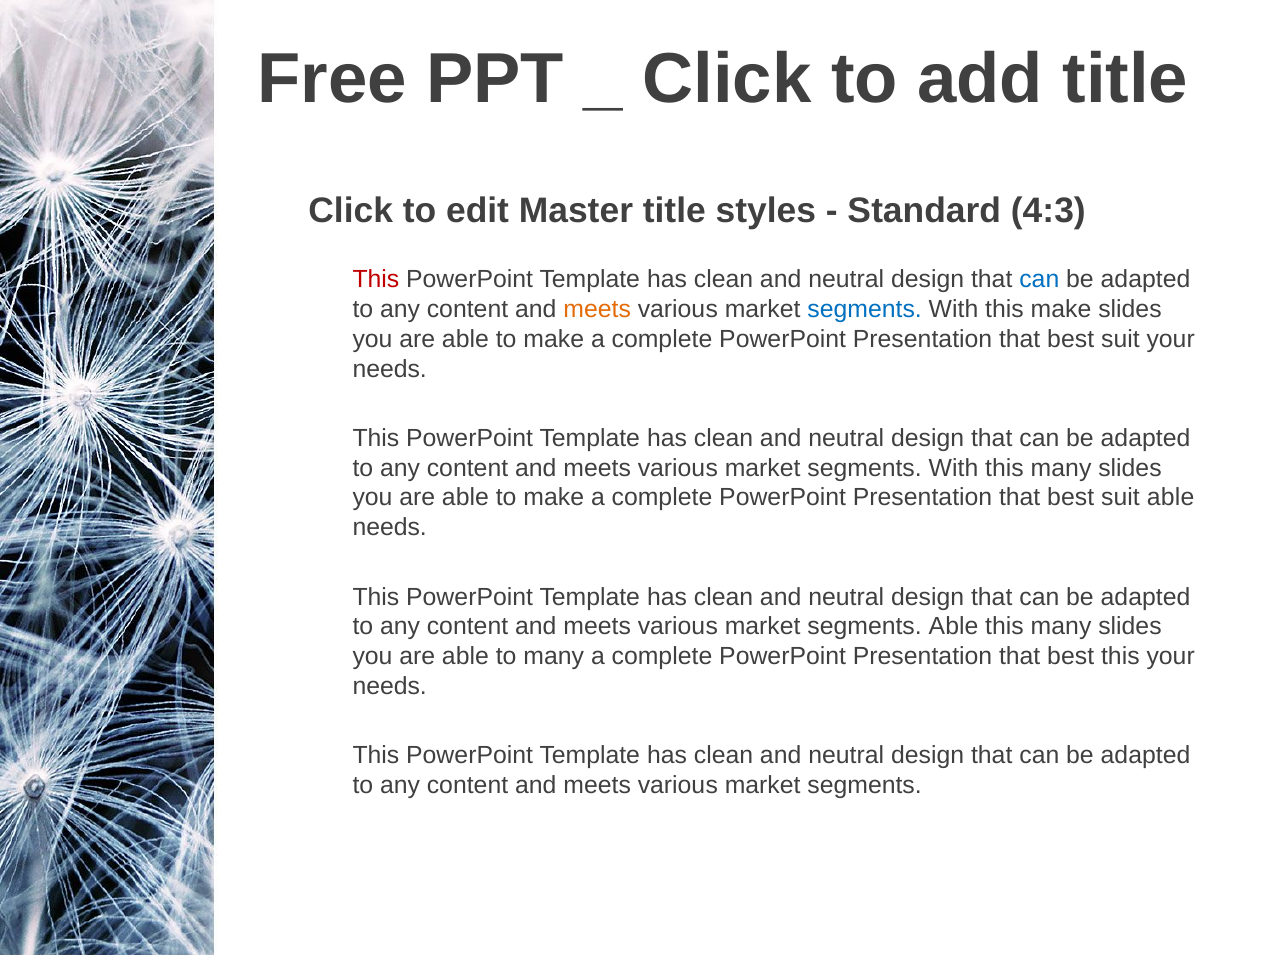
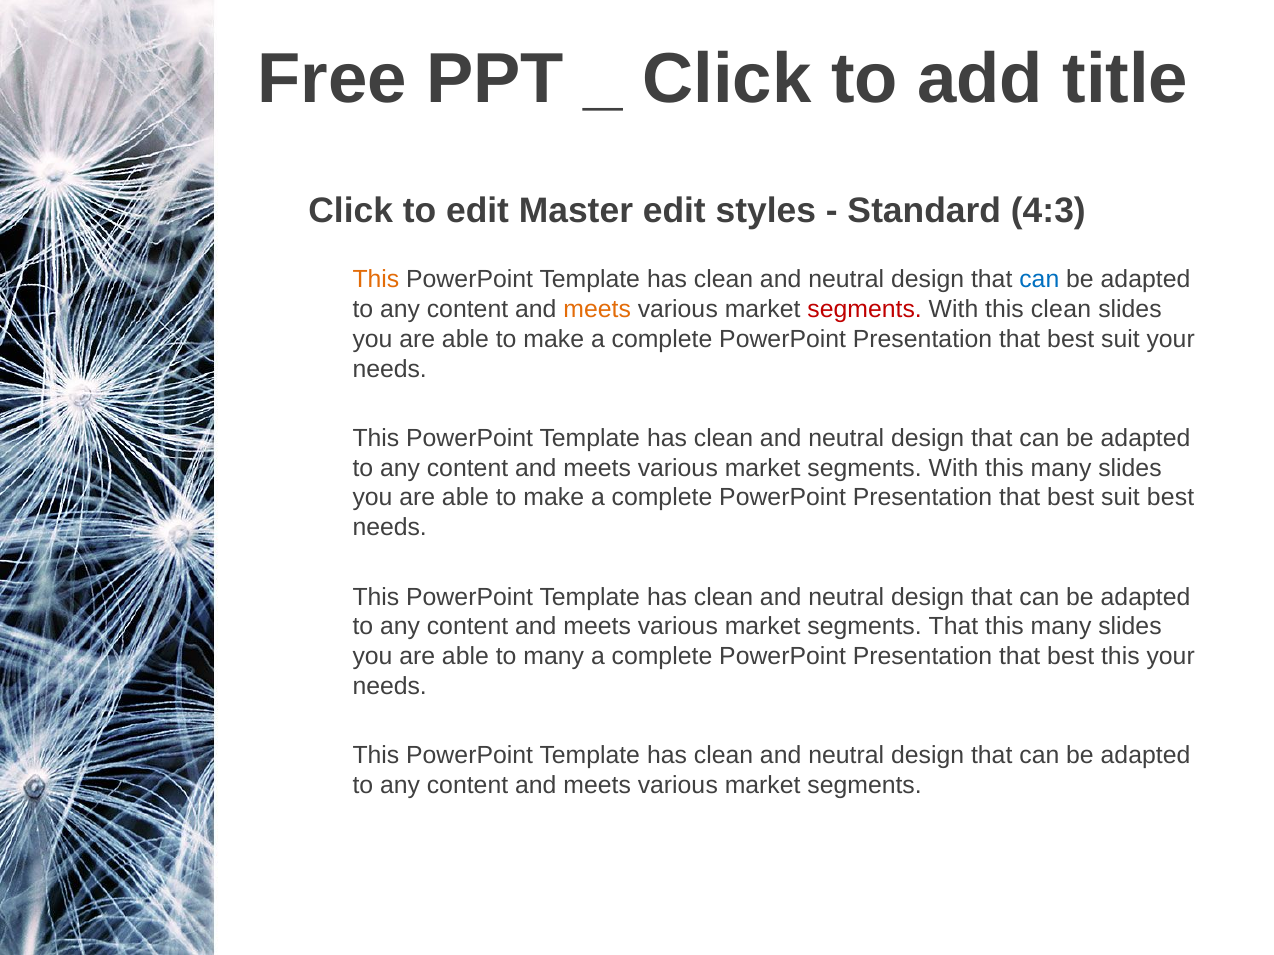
Master title: title -> edit
This at (376, 280) colour: red -> orange
segments at (865, 310) colour: blue -> red
this make: make -> clean
suit able: able -> best
segments Able: Able -> That
